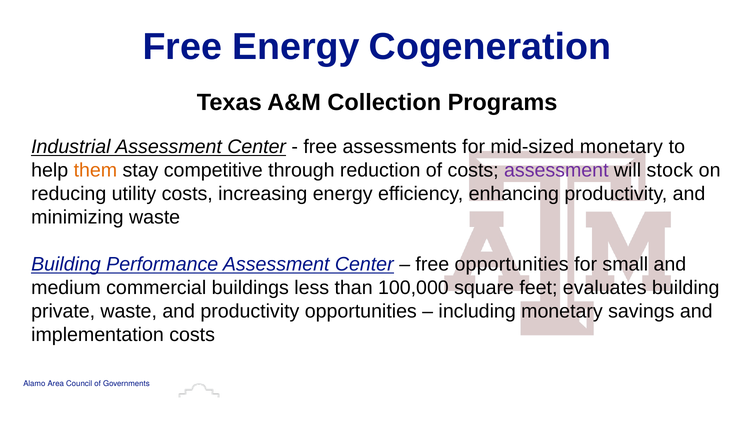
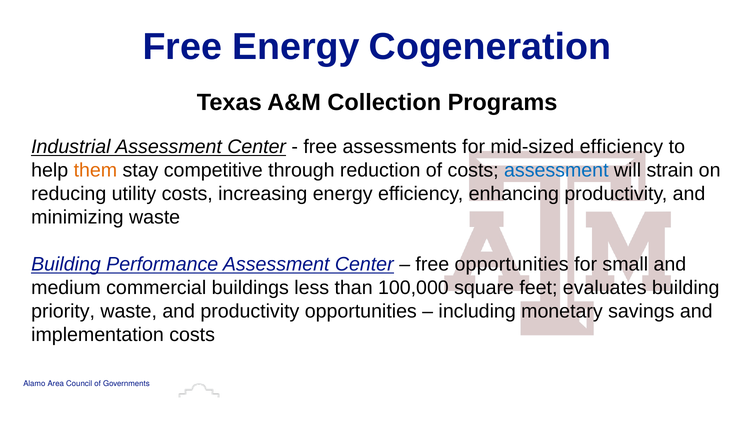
mid-sized monetary: monetary -> efficiency
assessment at (556, 171) colour: purple -> blue
stock: stock -> strain
private: private -> priority
